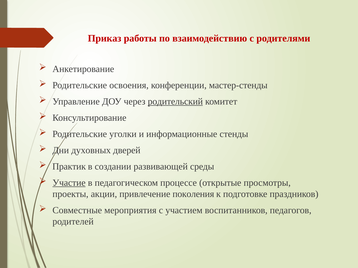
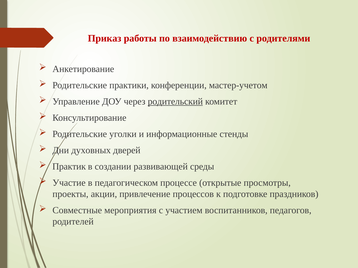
освоения: освоения -> практики
мастер-стенды: мастер-стенды -> мастер-учетом
Участие underline: present -> none
поколения: поколения -> процессов
